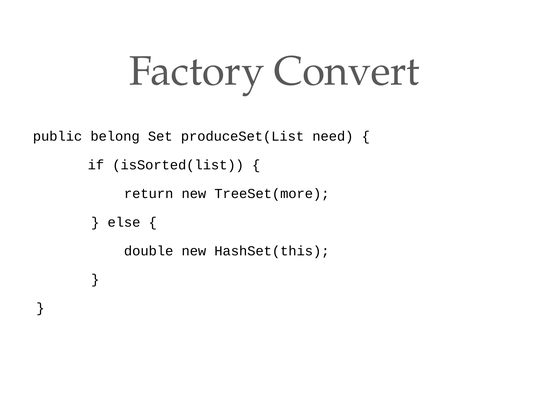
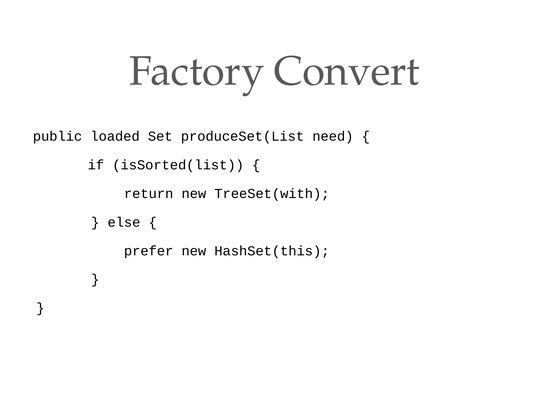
belong: belong -> loaded
TreeSet(more: TreeSet(more -> TreeSet(with
double: double -> prefer
